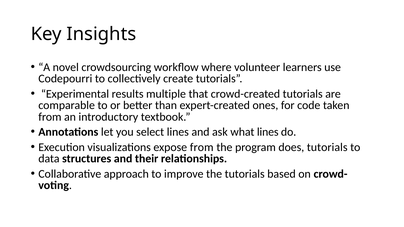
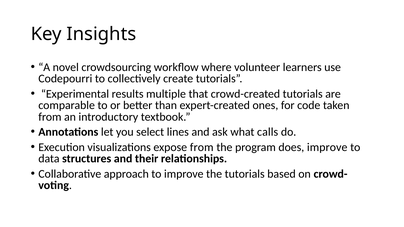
what lines: lines -> calls
does tutorials: tutorials -> improve
